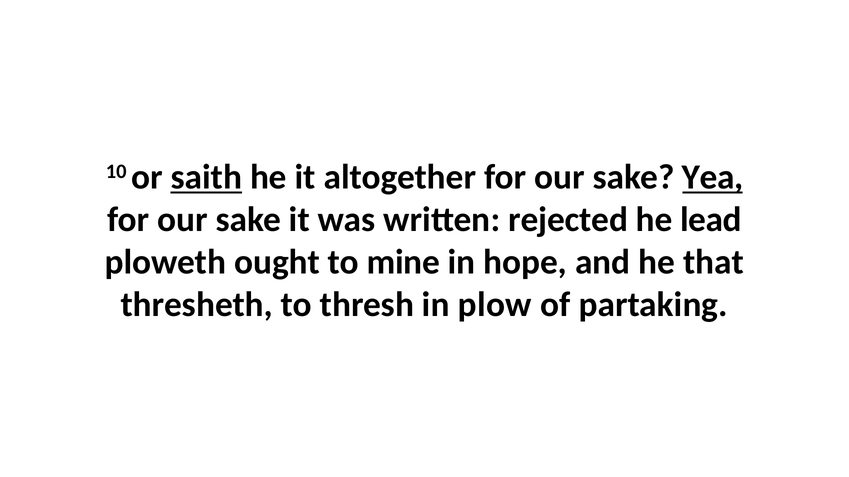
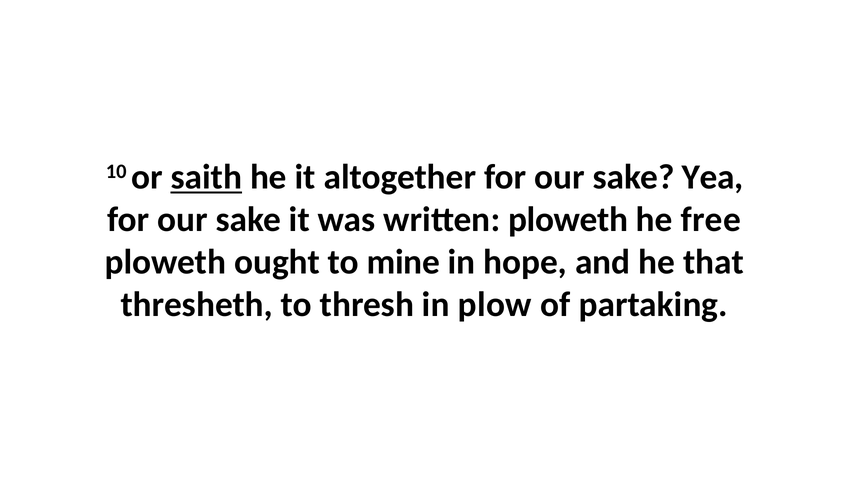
Yea underline: present -> none
written rejected: rejected -> ploweth
lead: lead -> free
